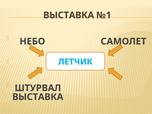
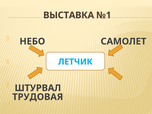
ВЫСТАВКА at (38, 97): ВЫСТАВКА -> ТРУДОВАЯ
